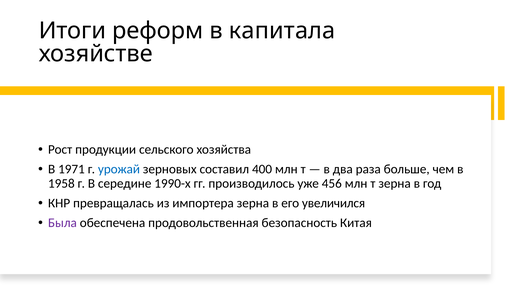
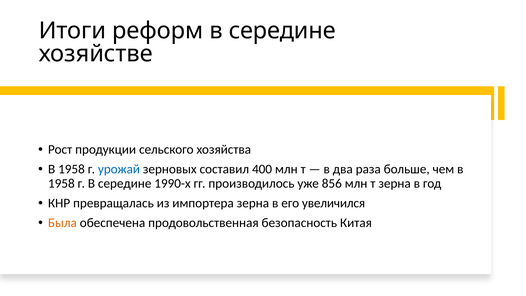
реформ в капитала: капитала -> середине
1971 at (71, 169): 1971 -> 1958
456: 456 -> 856
Была colour: purple -> orange
